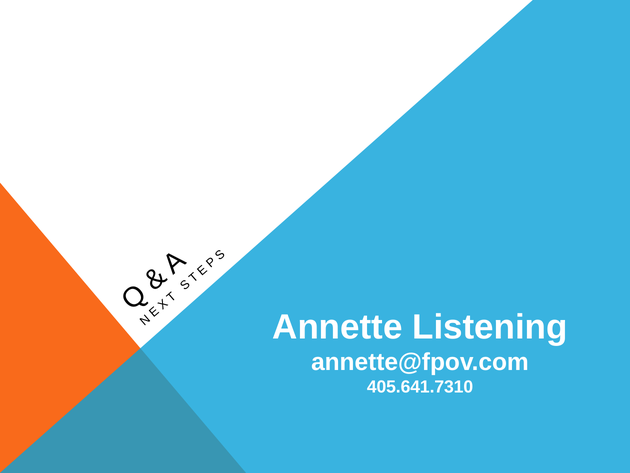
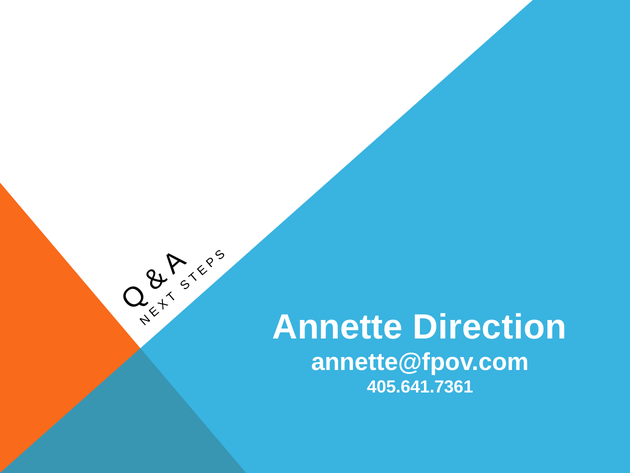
Listening: Listening -> Direction
405.641.7310: 405.641.7310 -> 405.641.7361
